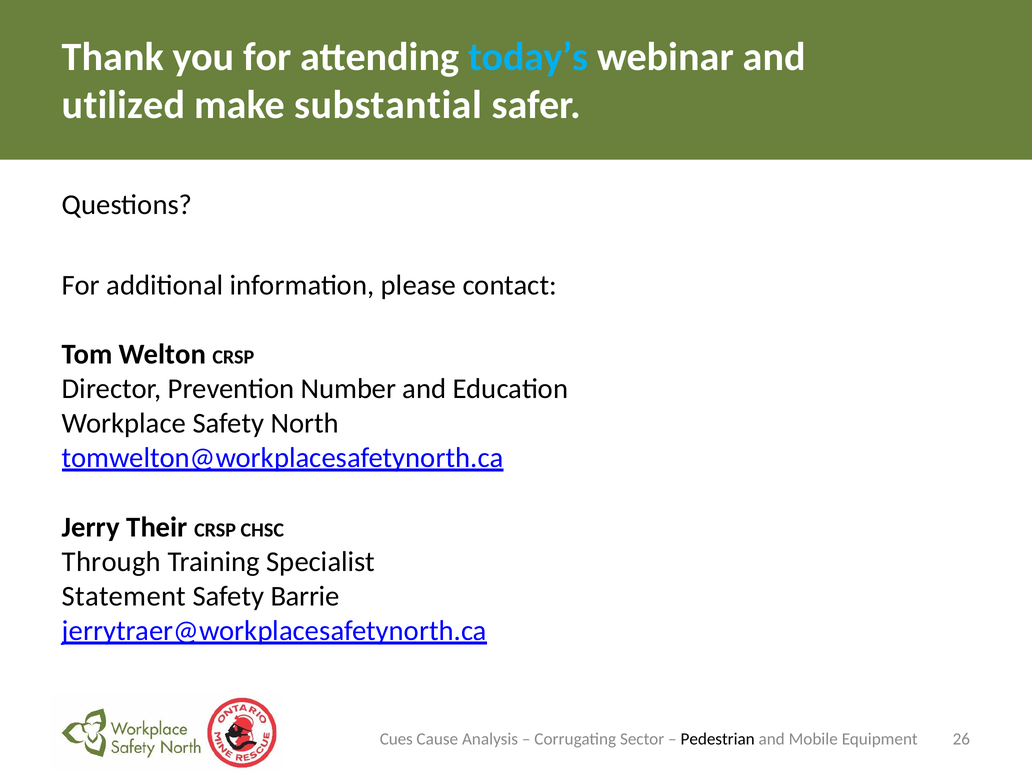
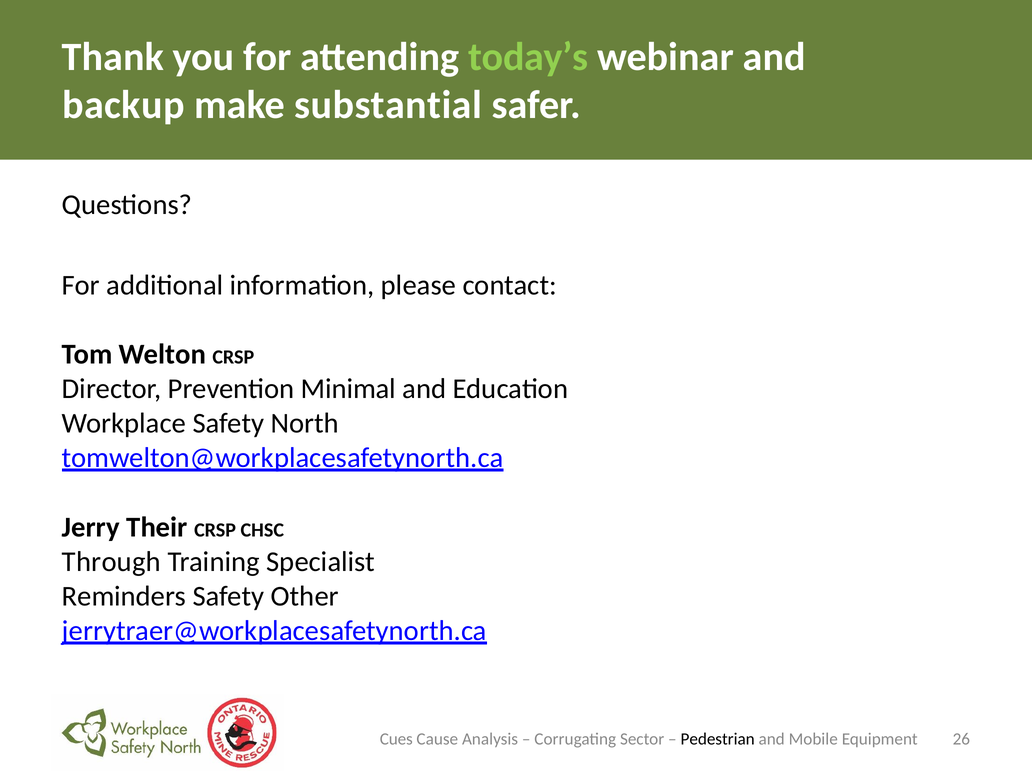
today’s colour: light blue -> light green
utilized: utilized -> backup
Number: Number -> Minimal
Statement: Statement -> Reminders
Barrie: Barrie -> Other
